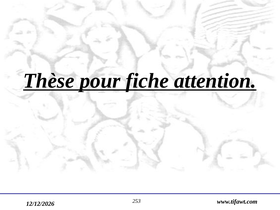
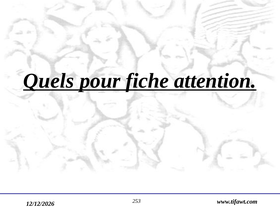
Thèse: Thèse -> Quels
